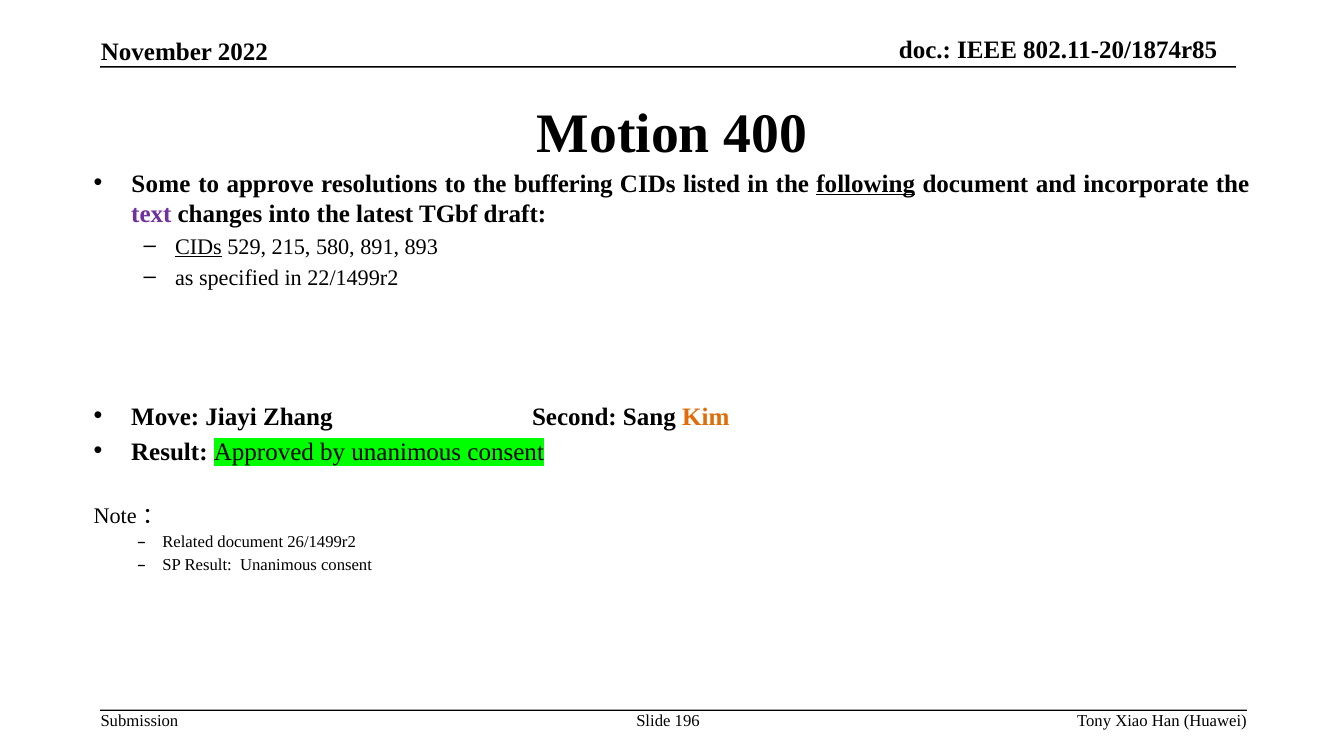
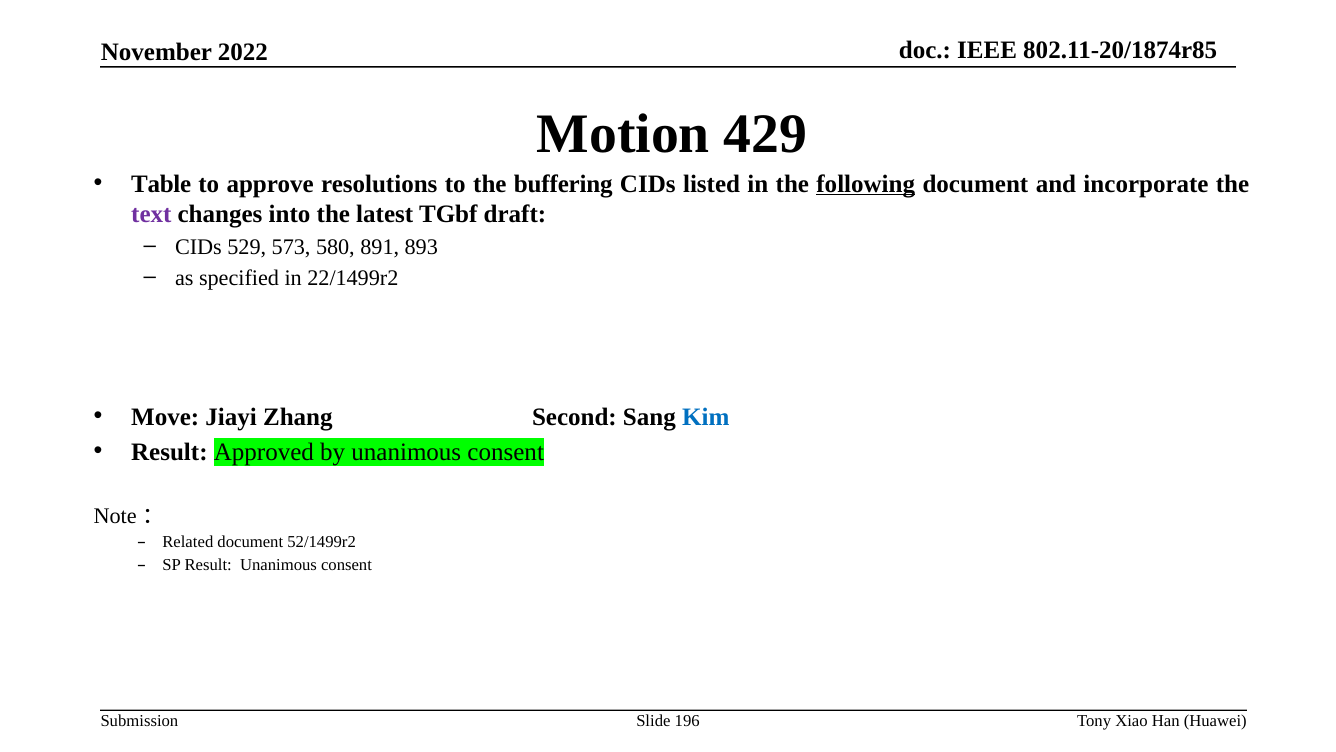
400: 400 -> 429
Some: Some -> Table
CIDs at (198, 247) underline: present -> none
215: 215 -> 573
Kim colour: orange -> blue
26/1499r2: 26/1499r2 -> 52/1499r2
